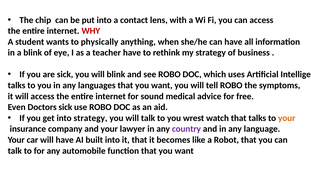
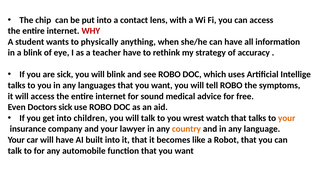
business: business -> accuracy
into strategy: strategy -> children
country colour: purple -> orange
